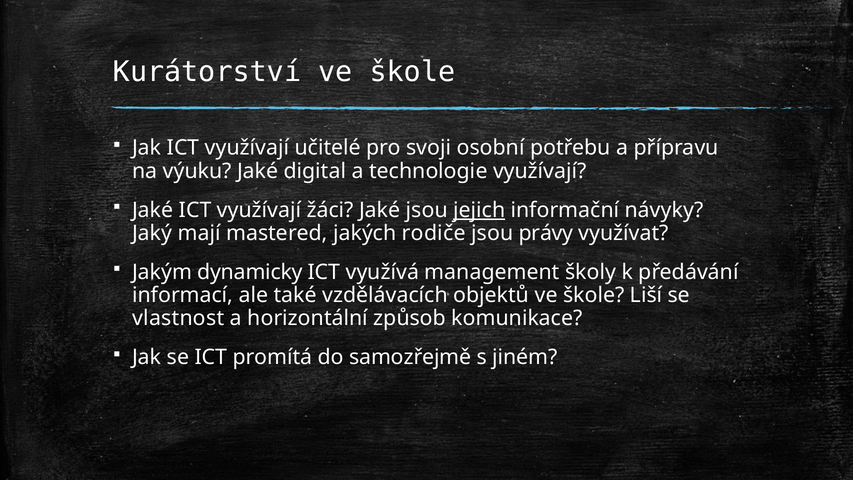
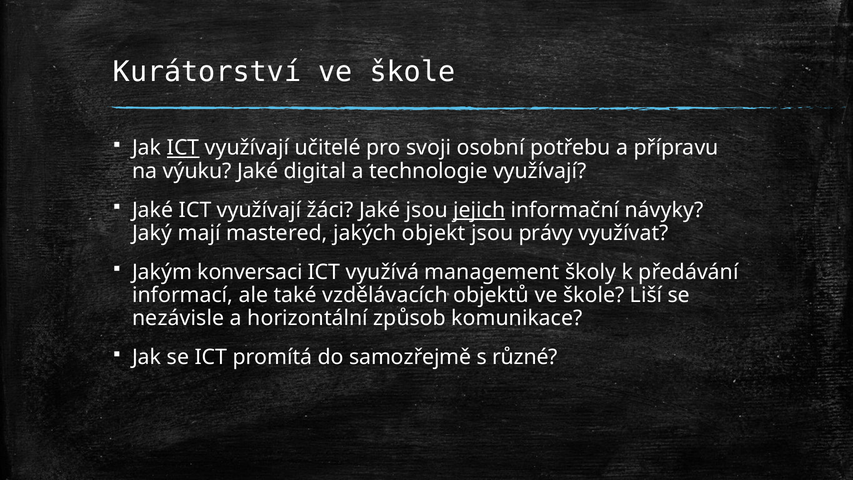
ICT at (183, 148) underline: none -> present
rodiče: rodiče -> objekt
dynamicky: dynamicky -> konversaci
vlastnost: vlastnost -> nezávisle
jiném: jiném -> různé
